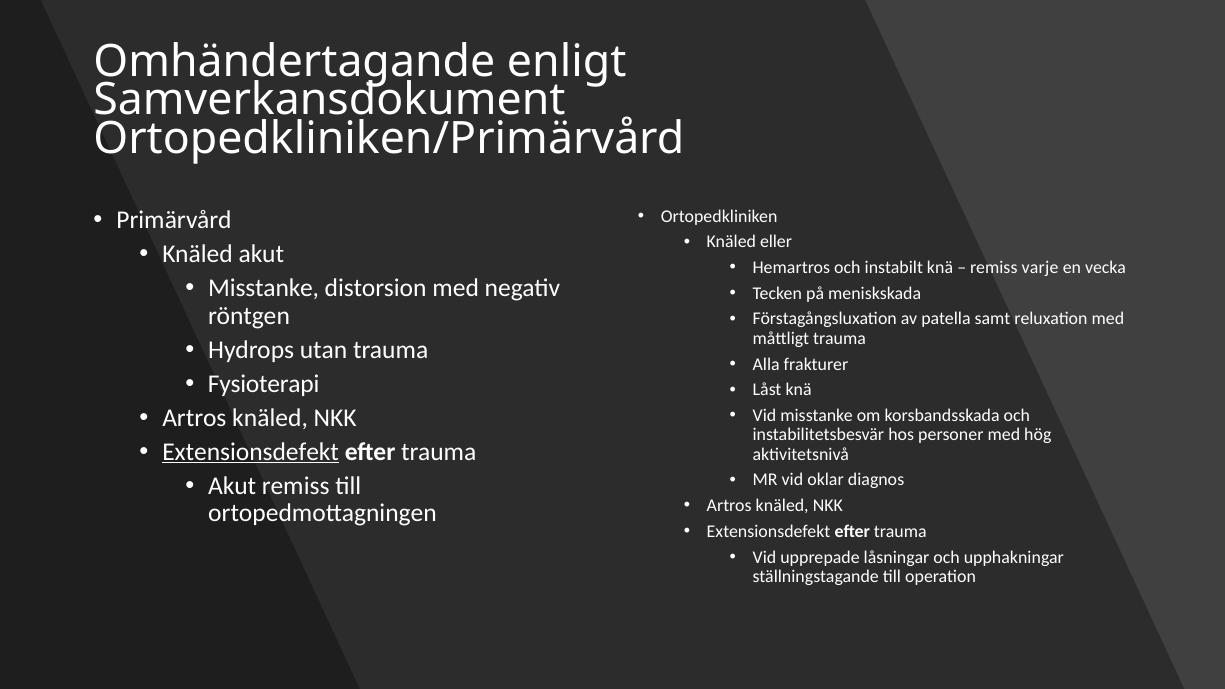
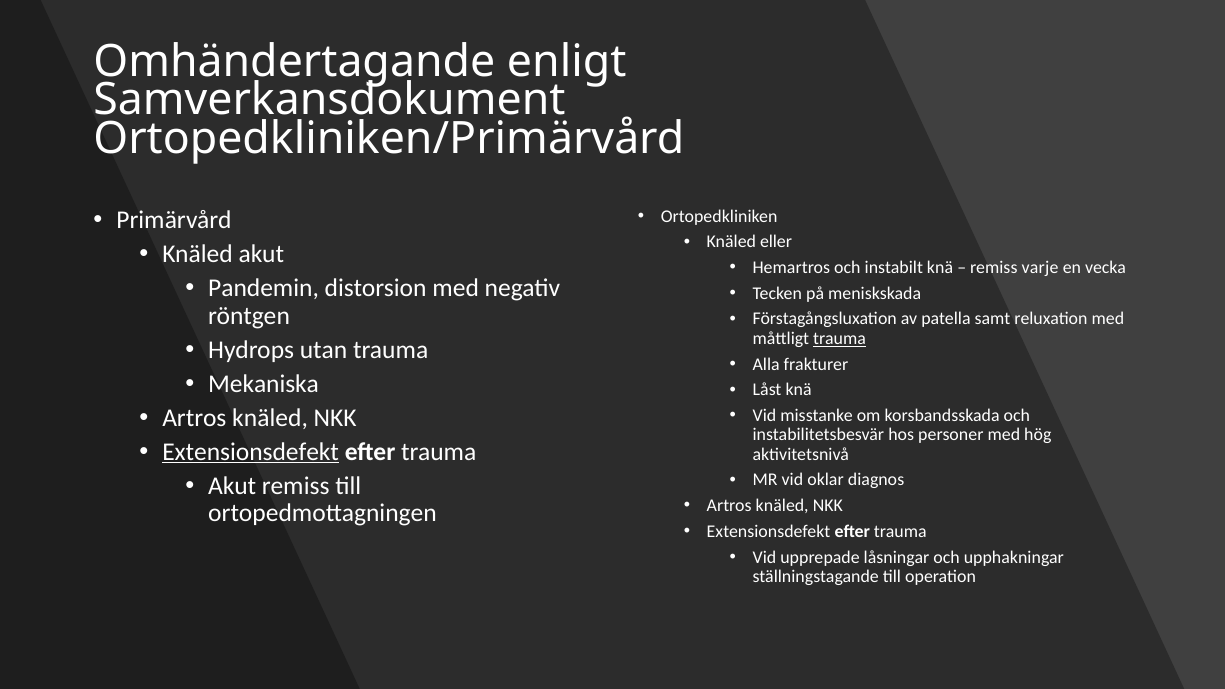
Misstanke at (264, 288): Misstanke -> Pandemin
trauma at (839, 338) underline: none -> present
Fysioterapi: Fysioterapi -> Mekaniska
